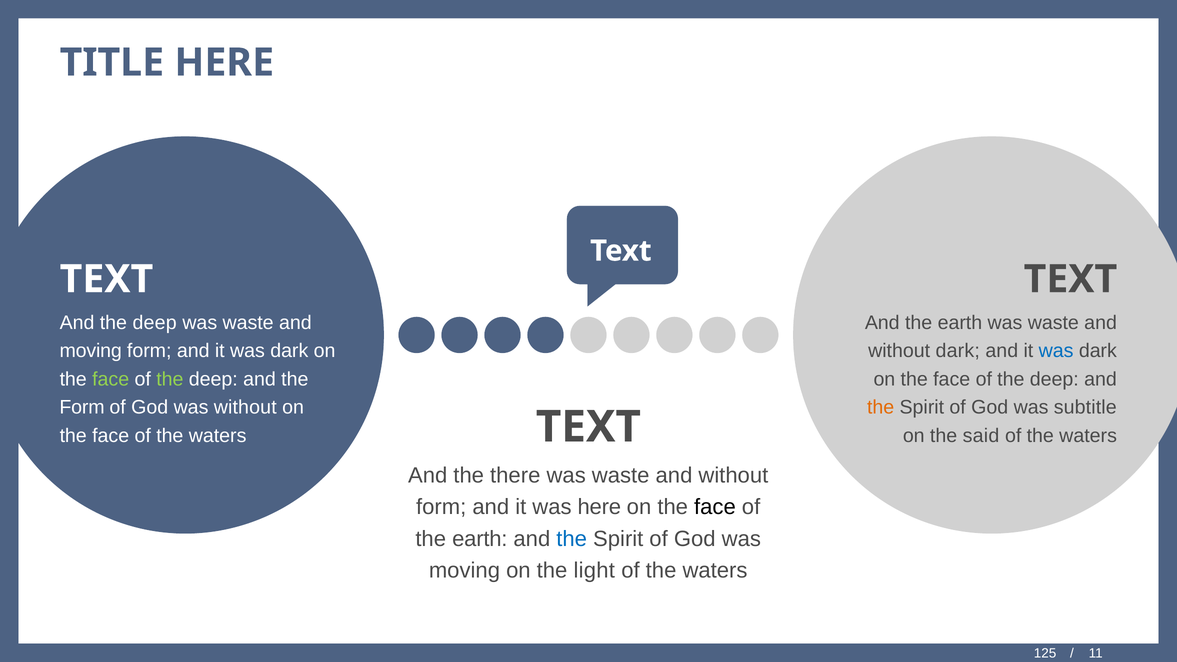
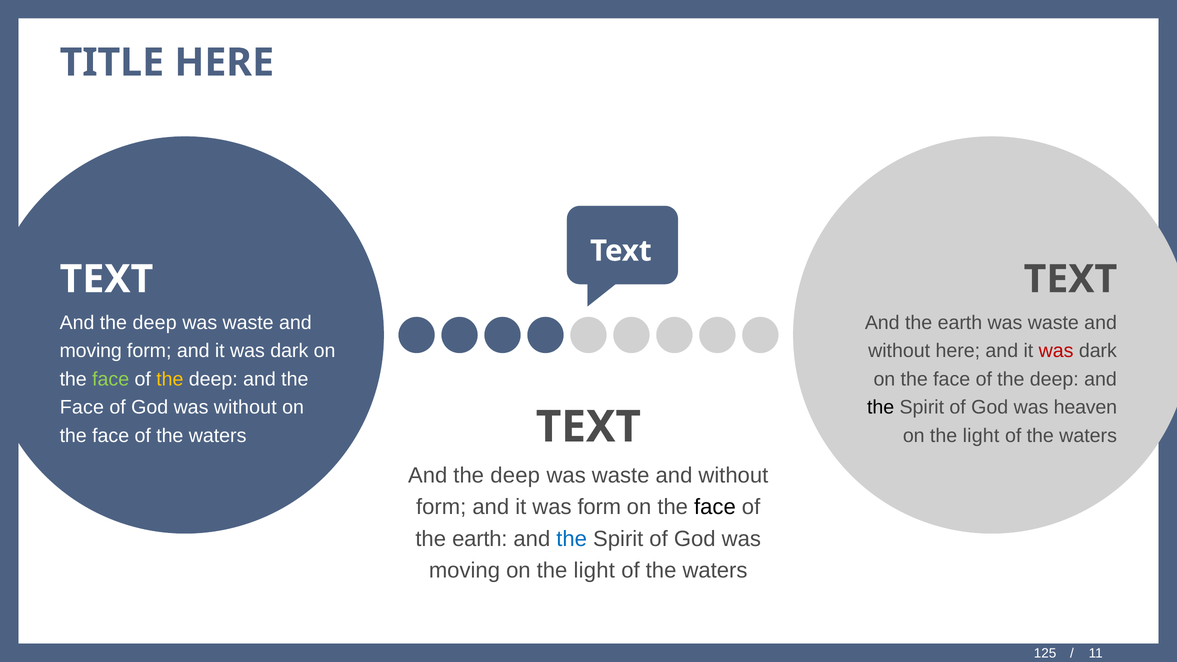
without dark: dark -> here
was at (1056, 351) colour: blue -> red
the at (170, 379) colour: light green -> yellow
Form at (82, 407): Form -> Face
the at (881, 407) colour: orange -> black
subtitle: subtitle -> heaven
said at (981, 436): said -> light
there at (515, 475): there -> deep
was here: here -> form
